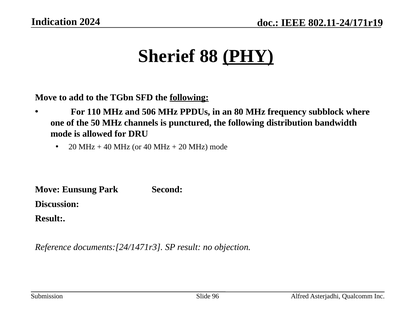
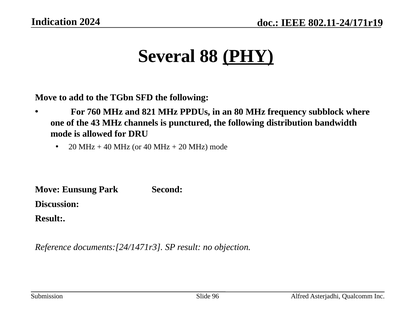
Sherief: Sherief -> Several
following at (189, 97) underline: present -> none
110: 110 -> 760
506: 506 -> 821
50: 50 -> 43
